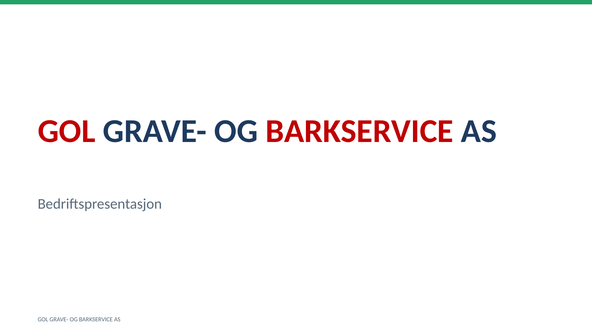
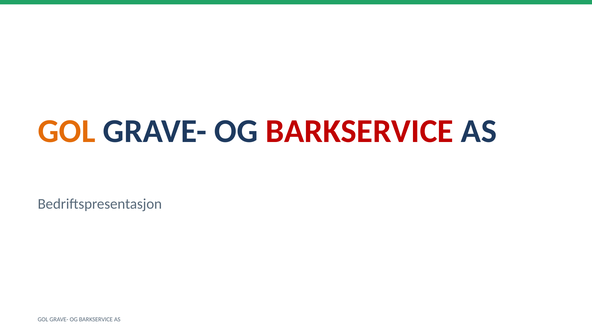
GOL at (67, 131) colour: red -> orange
